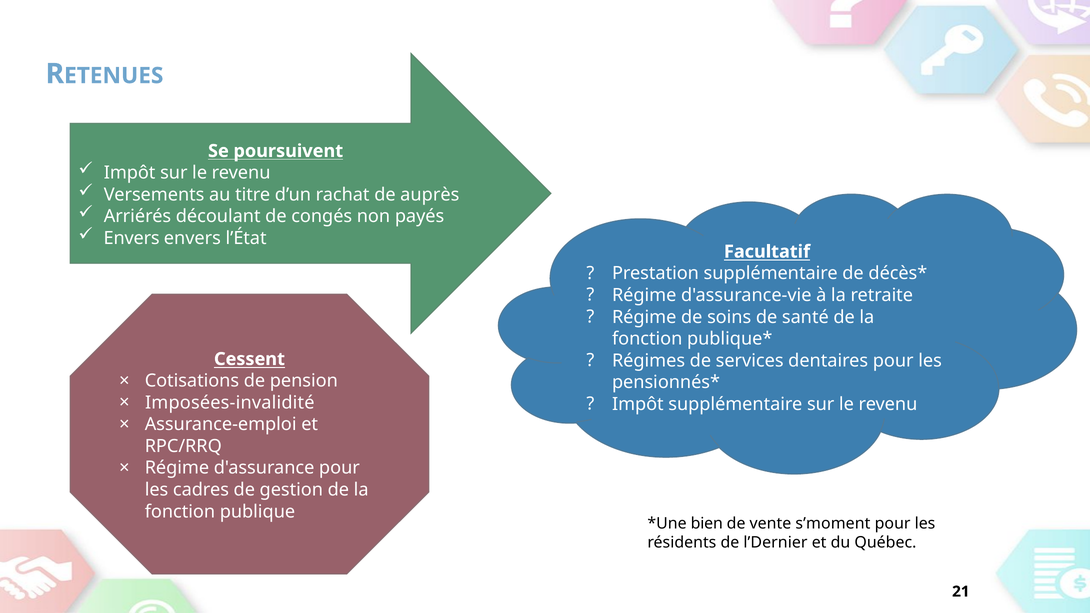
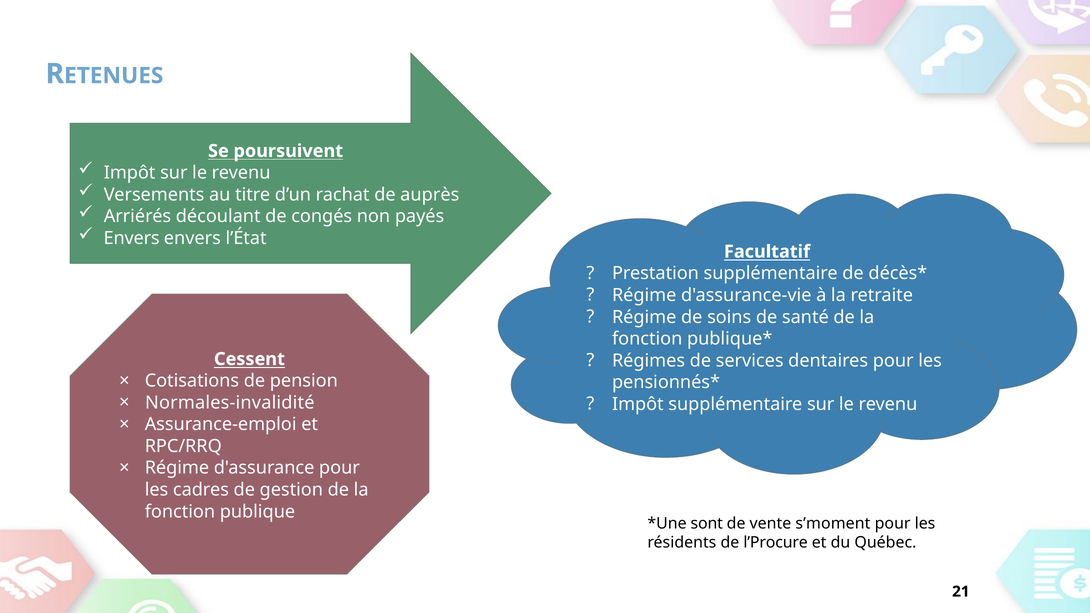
Imposées-invalidité: Imposées-invalidité -> Normales-invalidité
bien: bien -> sont
l’Dernier: l’Dernier -> l’Procure
